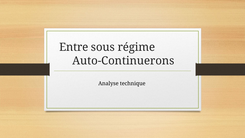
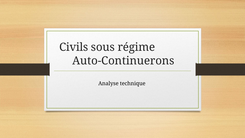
Entre: Entre -> Civils
